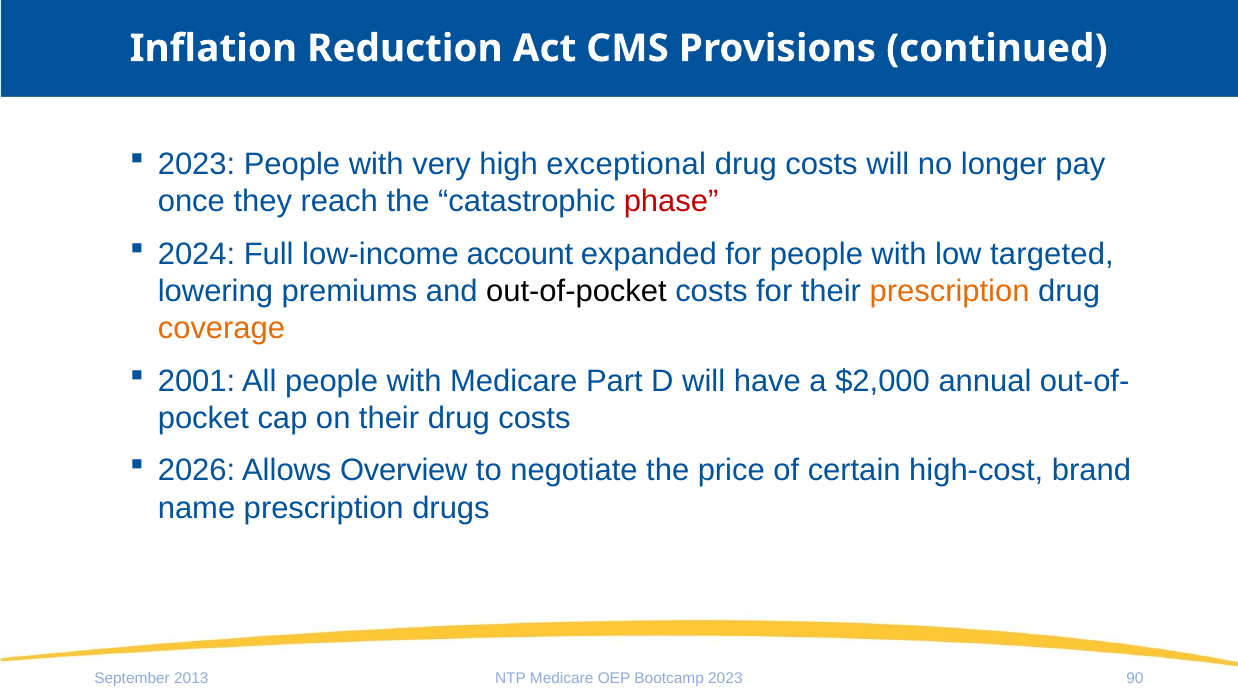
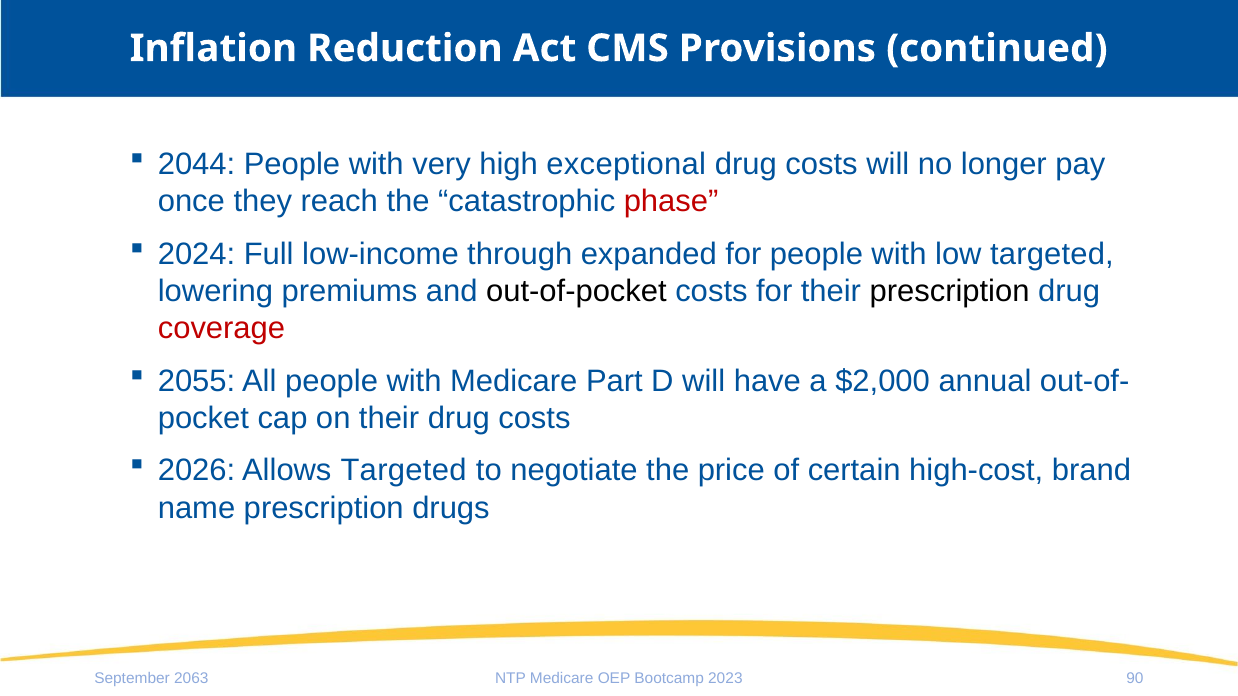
2023 at (197, 165): 2023 -> 2044
account: account -> through
prescription at (950, 292) colour: orange -> black
coverage colour: orange -> red
2001: 2001 -> 2055
Allows Overview: Overview -> Targeted
2013: 2013 -> 2063
